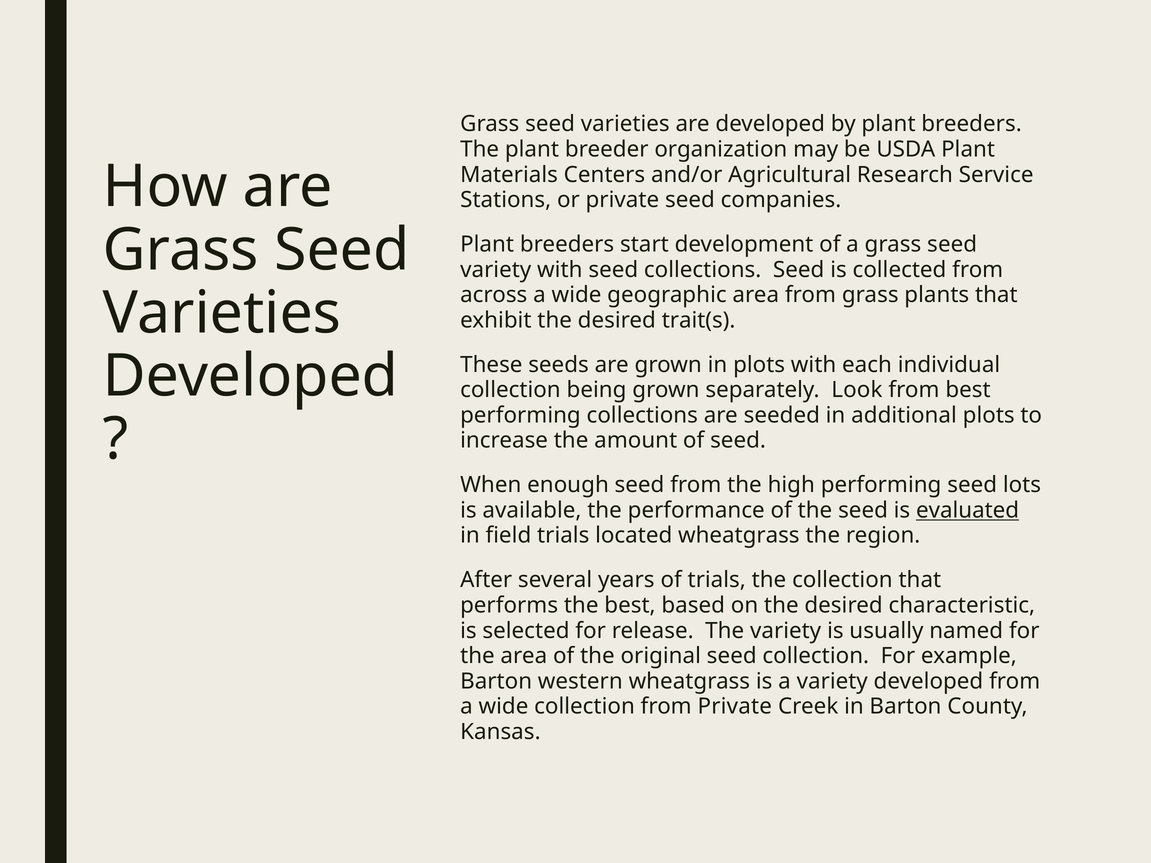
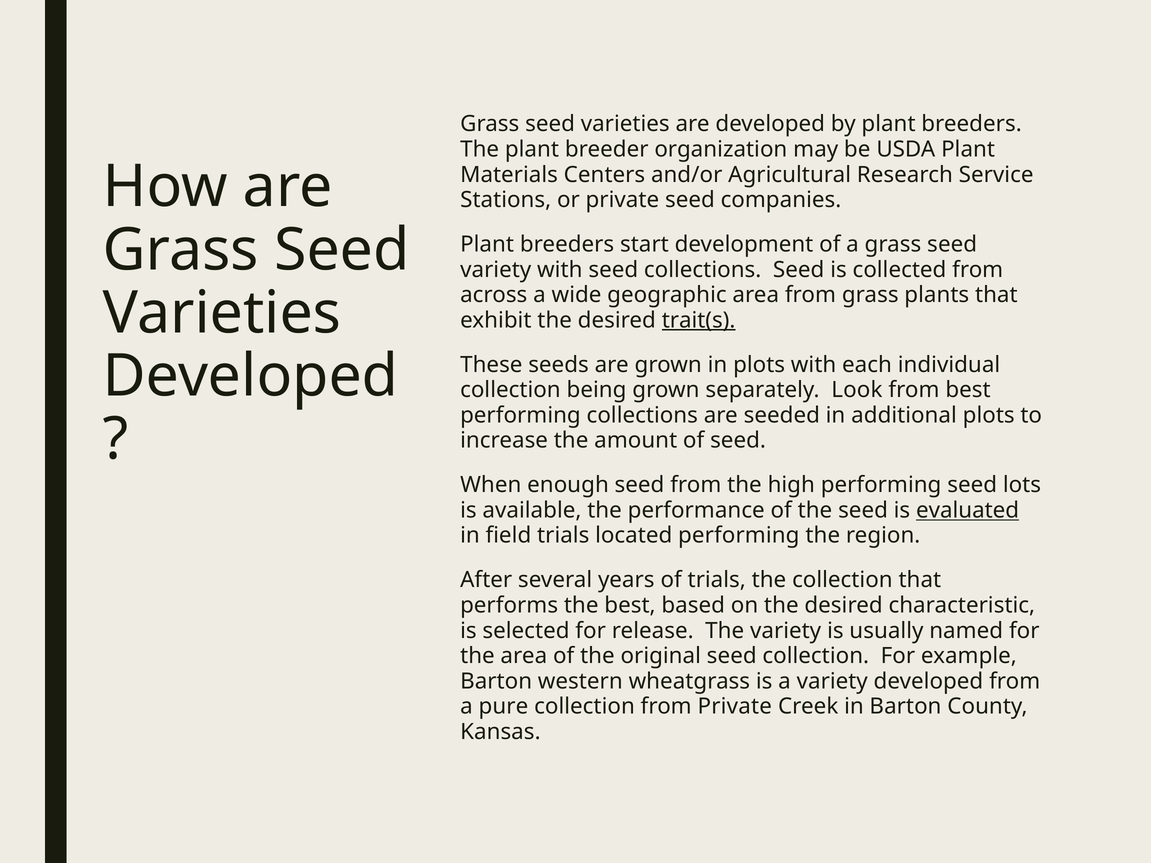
trait(s underline: none -> present
located wheatgrass: wheatgrass -> performing
wide at (503, 707): wide -> pure
